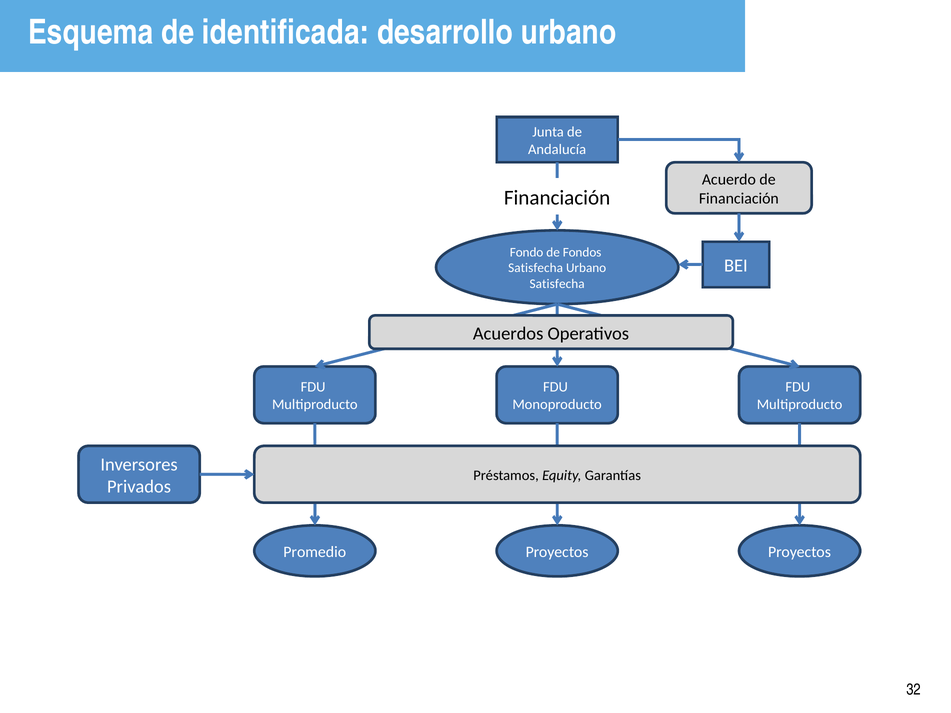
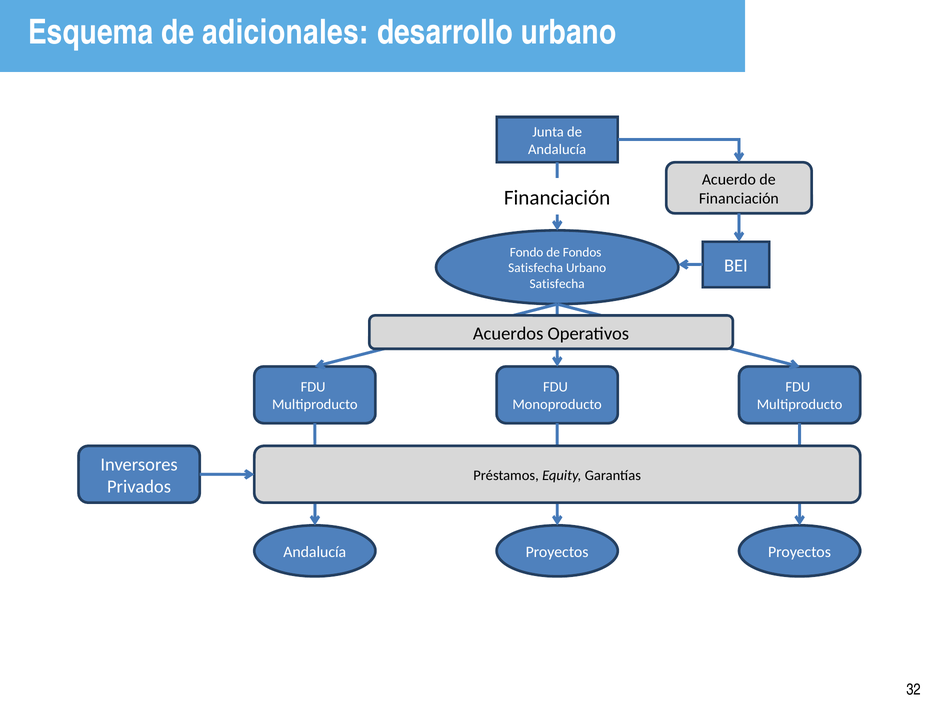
identificada: identificada -> adicionales
Promedio at (315, 552): Promedio -> Andalucía
